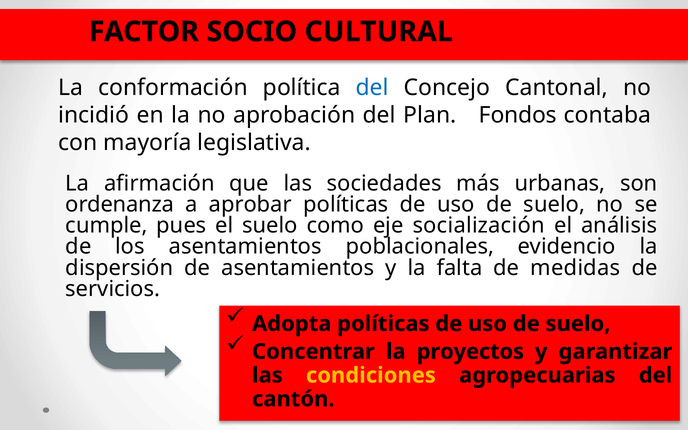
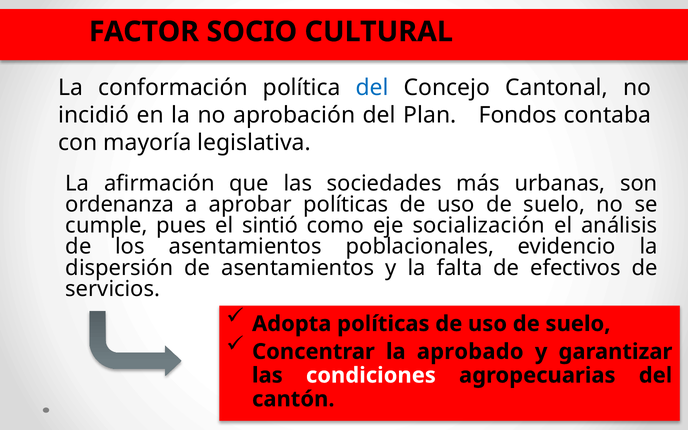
el suelo: suelo -> sintió
medidas: medidas -> efectivos
proyectos: proyectos -> aprobado
condiciones colour: yellow -> white
